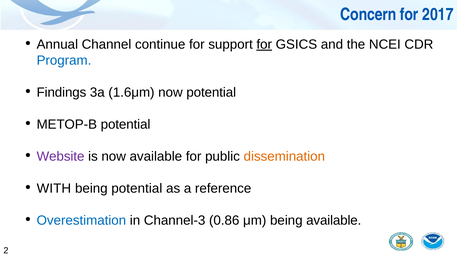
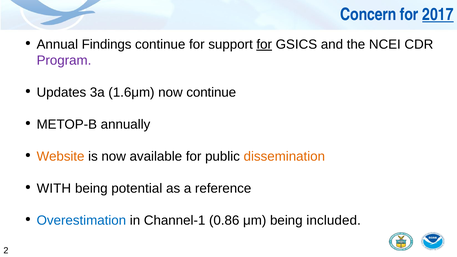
2017 underline: none -> present
Channel: Channel -> Findings
Program colour: blue -> purple
Findings: Findings -> Updates
now potential: potential -> continue
METOP-B potential: potential -> annually
Website colour: purple -> orange
Channel-3: Channel-3 -> Channel-1
being available: available -> included
